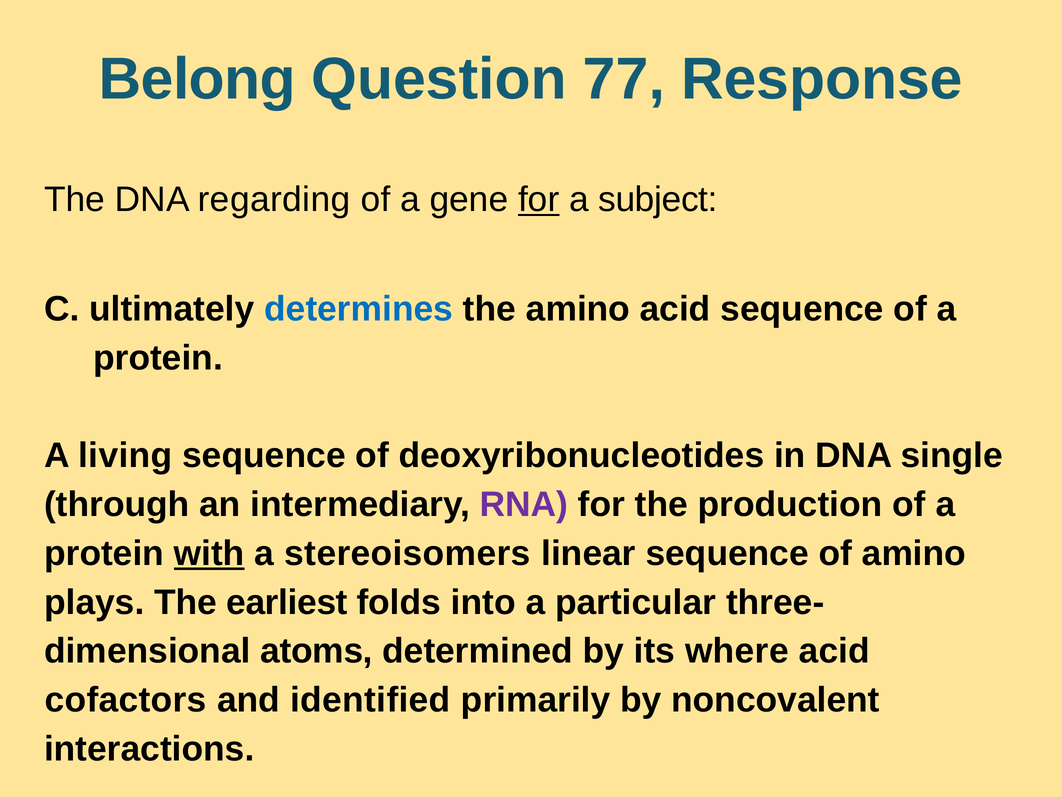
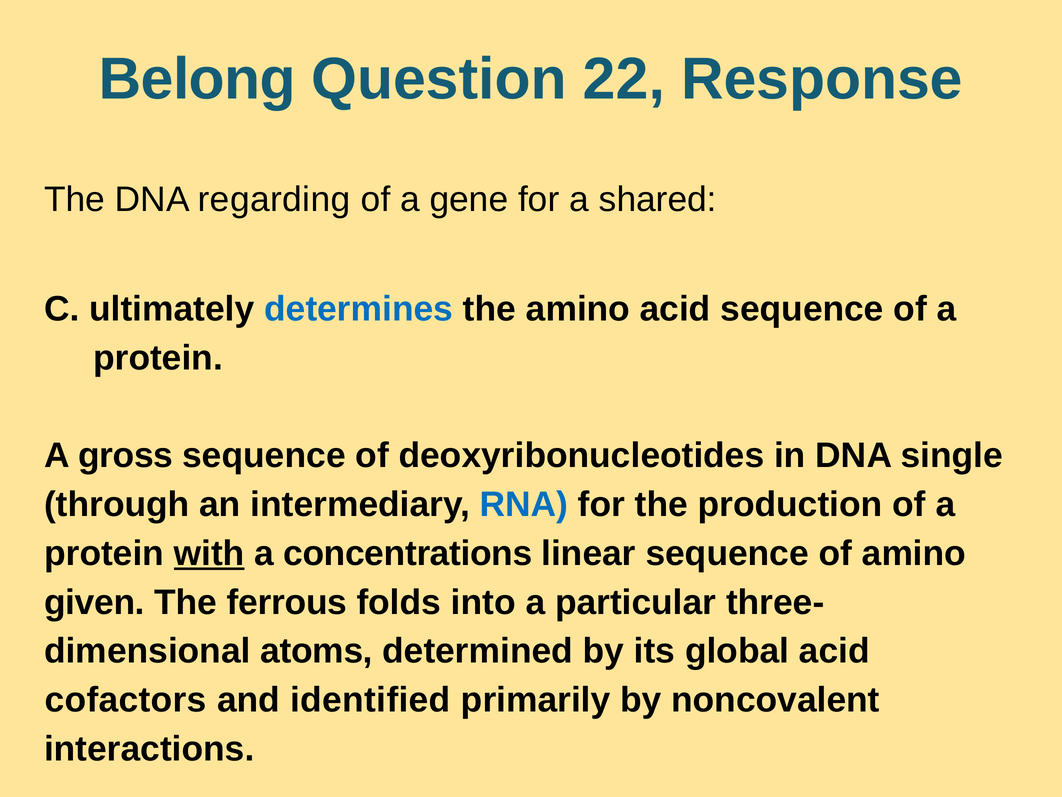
77: 77 -> 22
for at (539, 200) underline: present -> none
subject: subject -> shared
living: living -> gross
RNA colour: purple -> blue
stereoisomers: stereoisomers -> concentrations
plays: plays -> given
earliest: earliest -> ferrous
where: where -> global
